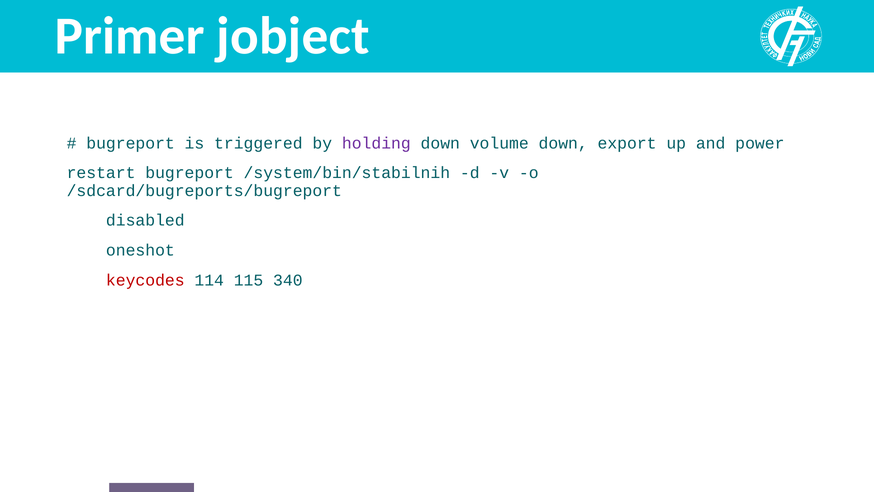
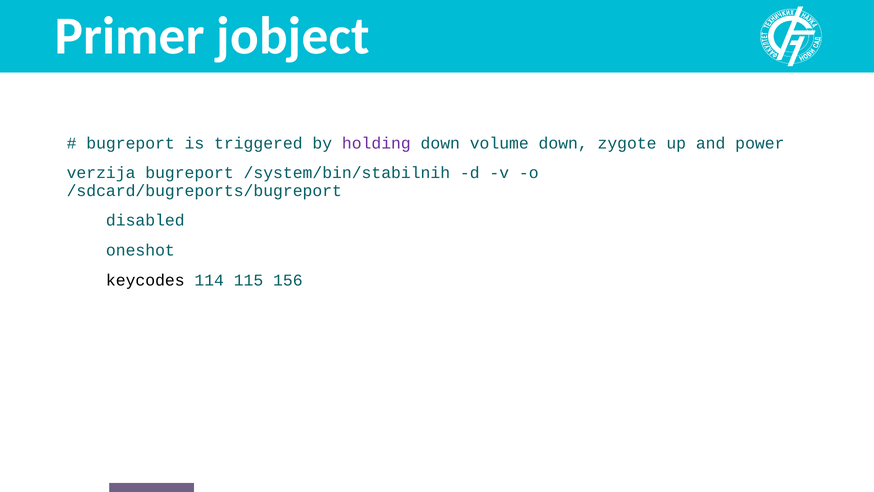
export: export -> zygote
restart: restart -> verzija
keycodes colour: red -> black
340: 340 -> 156
